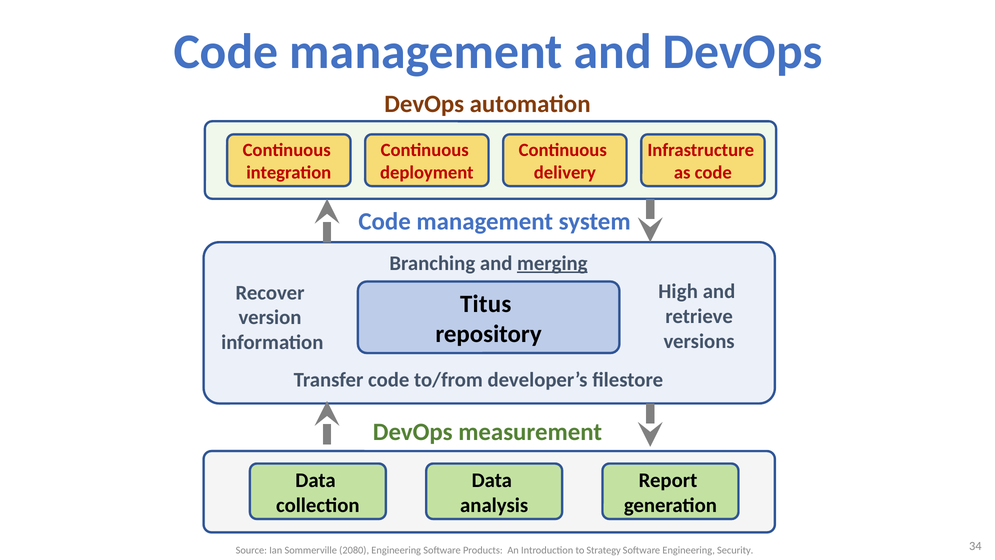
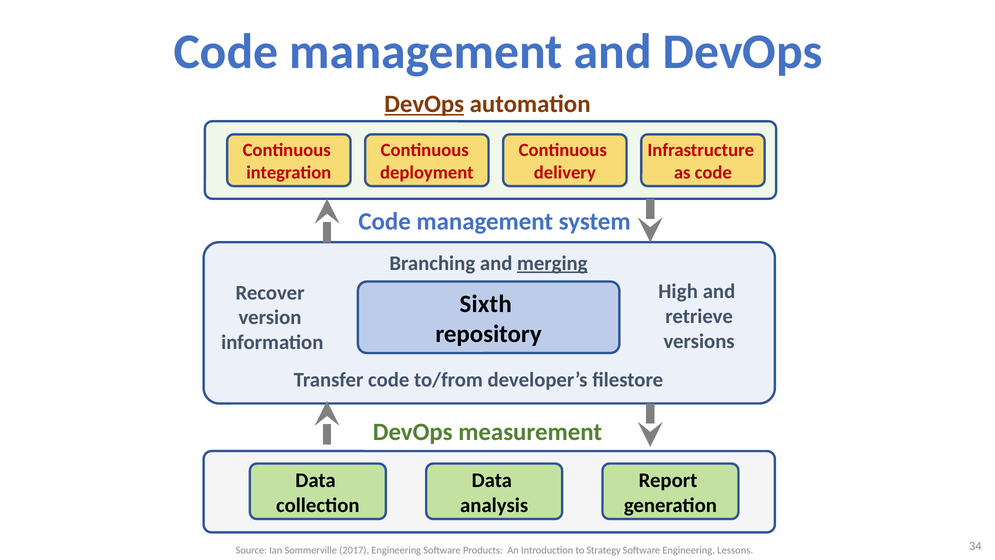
DevOps at (424, 104) underline: none -> present
Titus: Titus -> Sixth
2080: 2080 -> 2017
Security: Security -> Lessons
